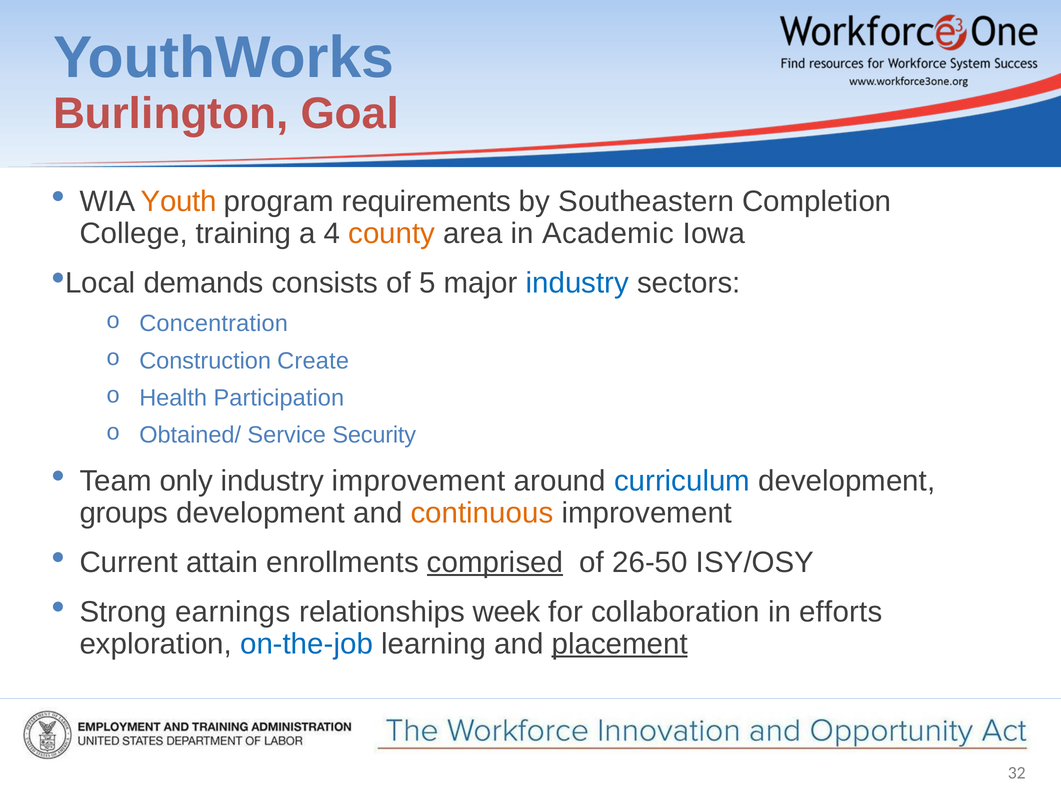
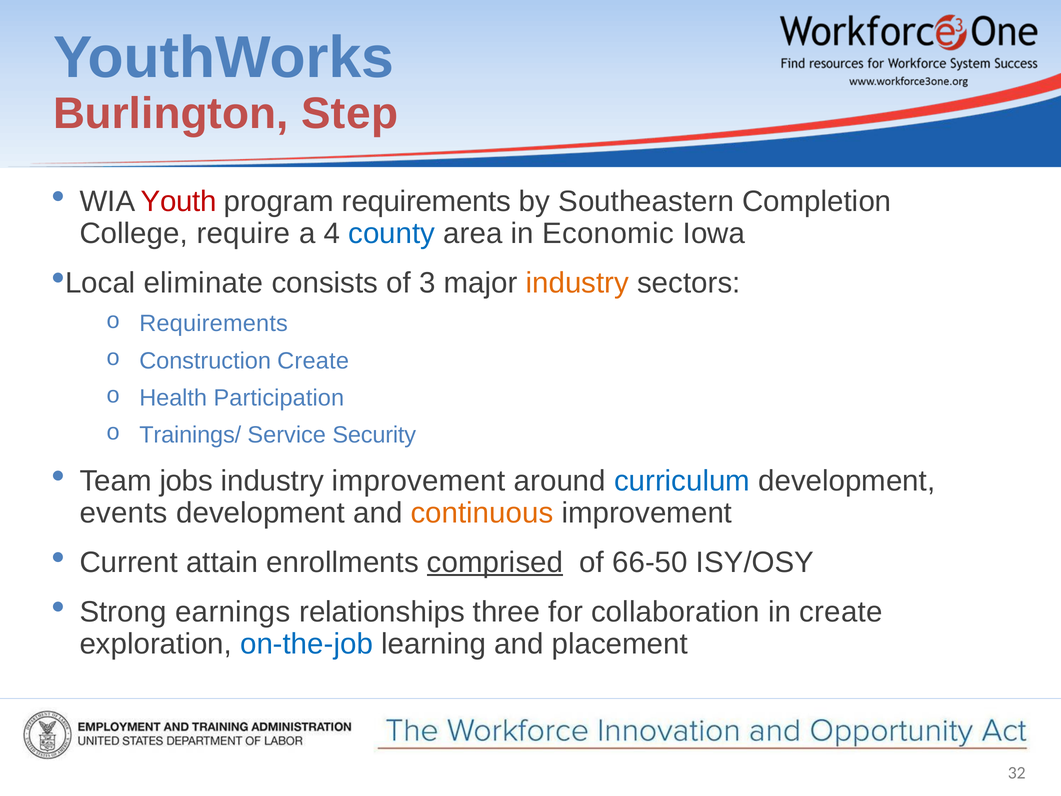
Goal: Goal -> Step
Youth colour: orange -> red
training: training -> require
county colour: orange -> blue
Academic: Academic -> Economic
demands: demands -> eliminate
5: 5 -> 3
industry at (577, 283) colour: blue -> orange
Concentration at (214, 324): Concentration -> Requirements
Obtained/: Obtained/ -> Trainings/
only: only -> jobs
groups: groups -> events
26-50: 26-50 -> 66-50
week: week -> three
in efforts: efforts -> create
placement underline: present -> none
